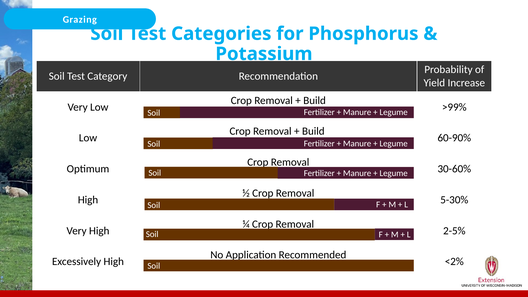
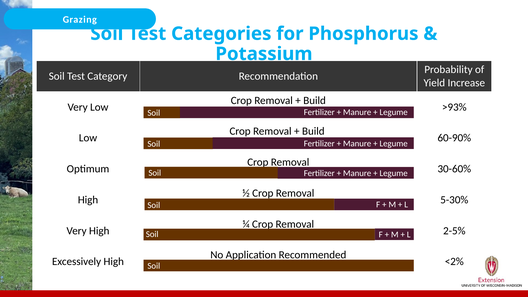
>99%: >99% -> >93%
